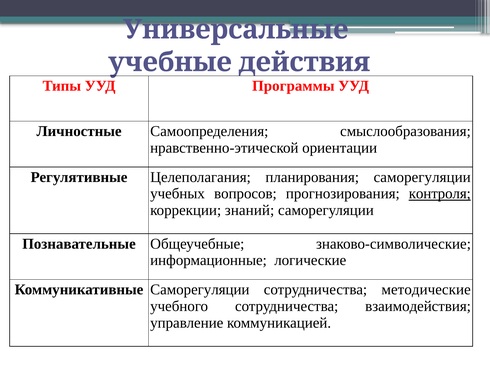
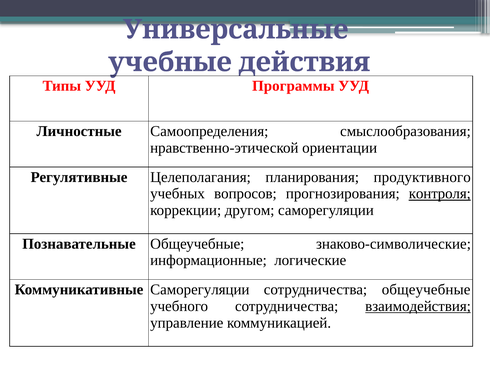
планирования саморегуляции: саморегуляции -> продуктивного
знаний: знаний -> другом
сотрудничества методические: методические -> общеучебные
взаимодействия underline: none -> present
